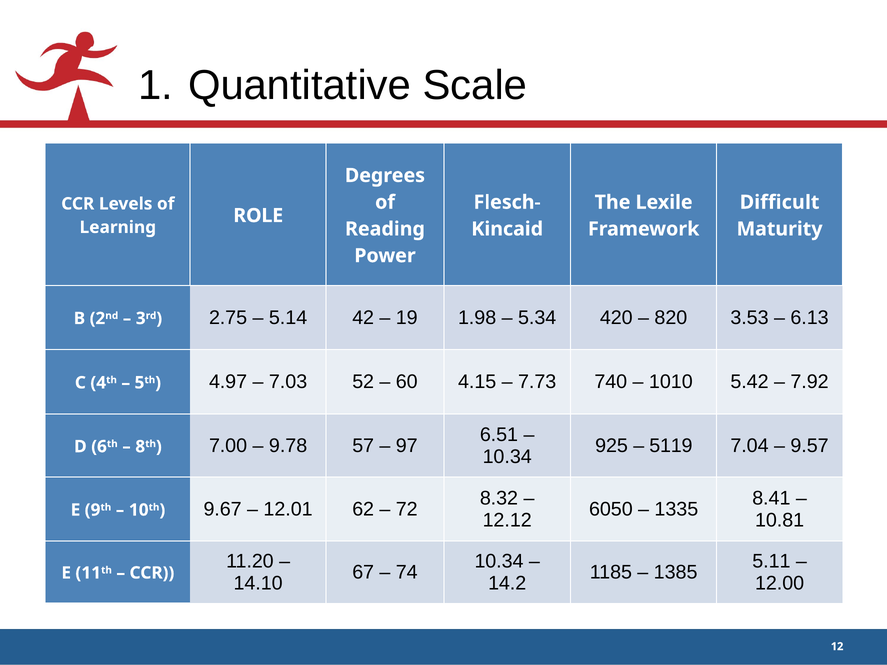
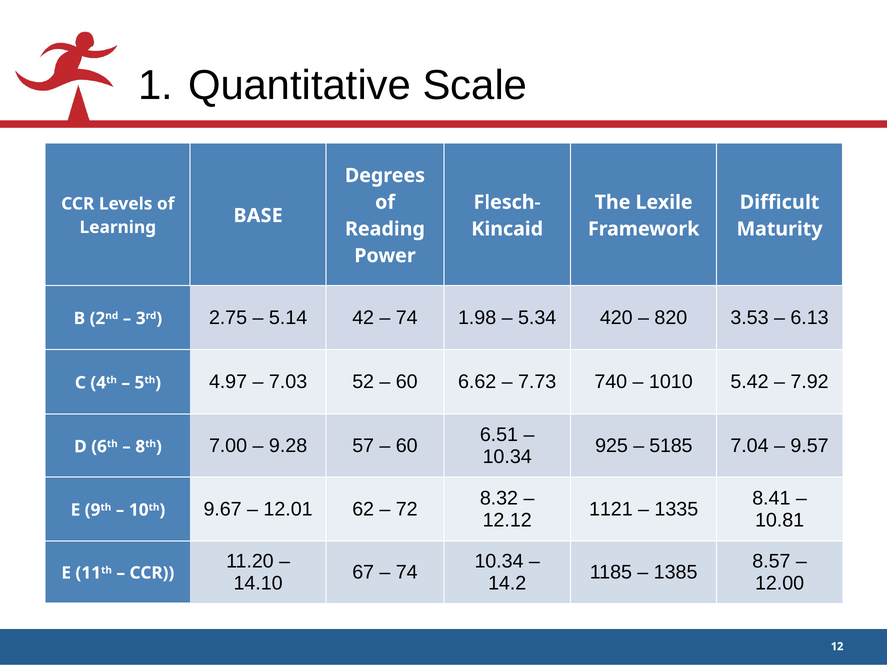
ROLE: ROLE -> BASE
19 at (407, 318): 19 -> 74
4.15: 4.15 -> 6.62
5119: 5119 -> 5185
9.78: 9.78 -> 9.28
97 at (407, 446): 97 -> 60
6050: 6050 -> 1121
5.11: 5.11 -> 8.57
